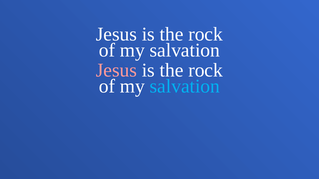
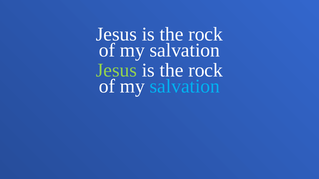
Jesus at (116, 70) colour: pink -> light green
